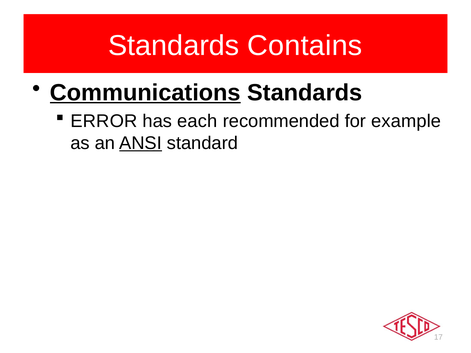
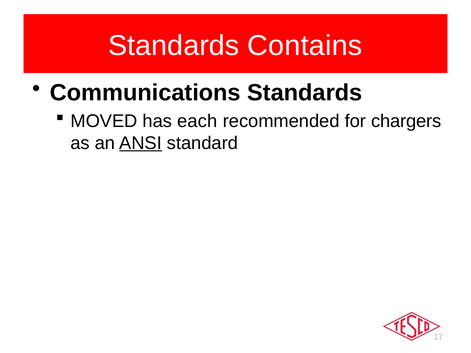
Communications underline: present -> none
ERROR: ERROR -> MOVED
example: example -> chargers
